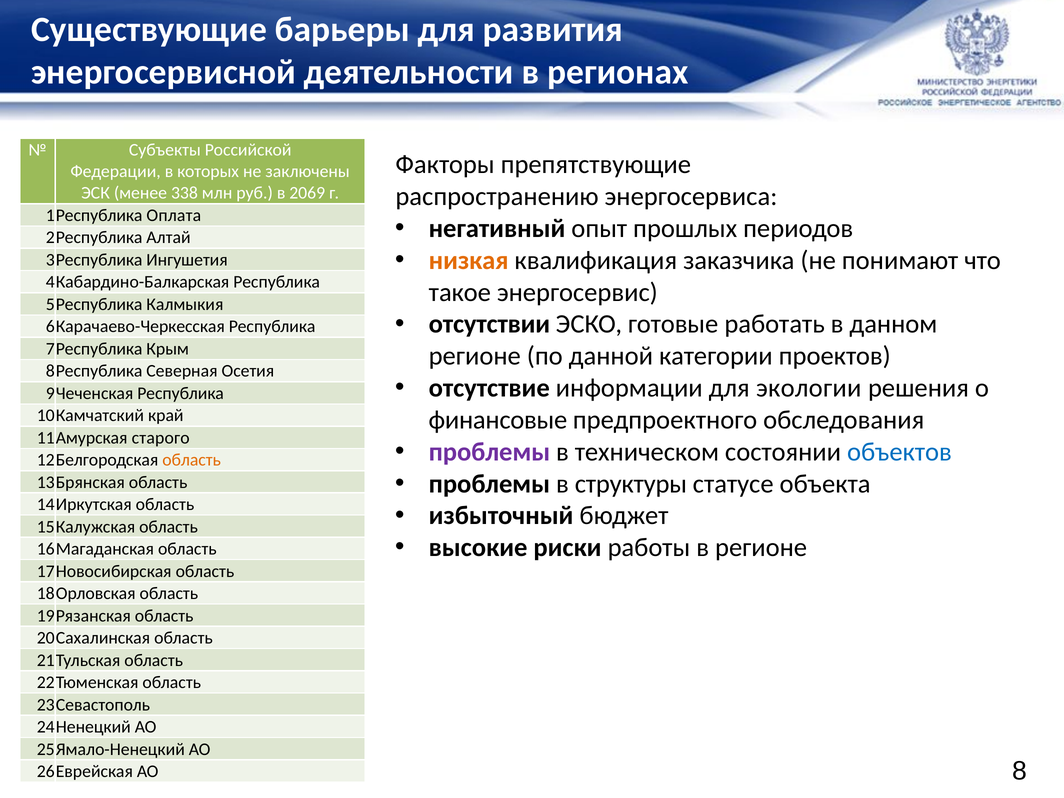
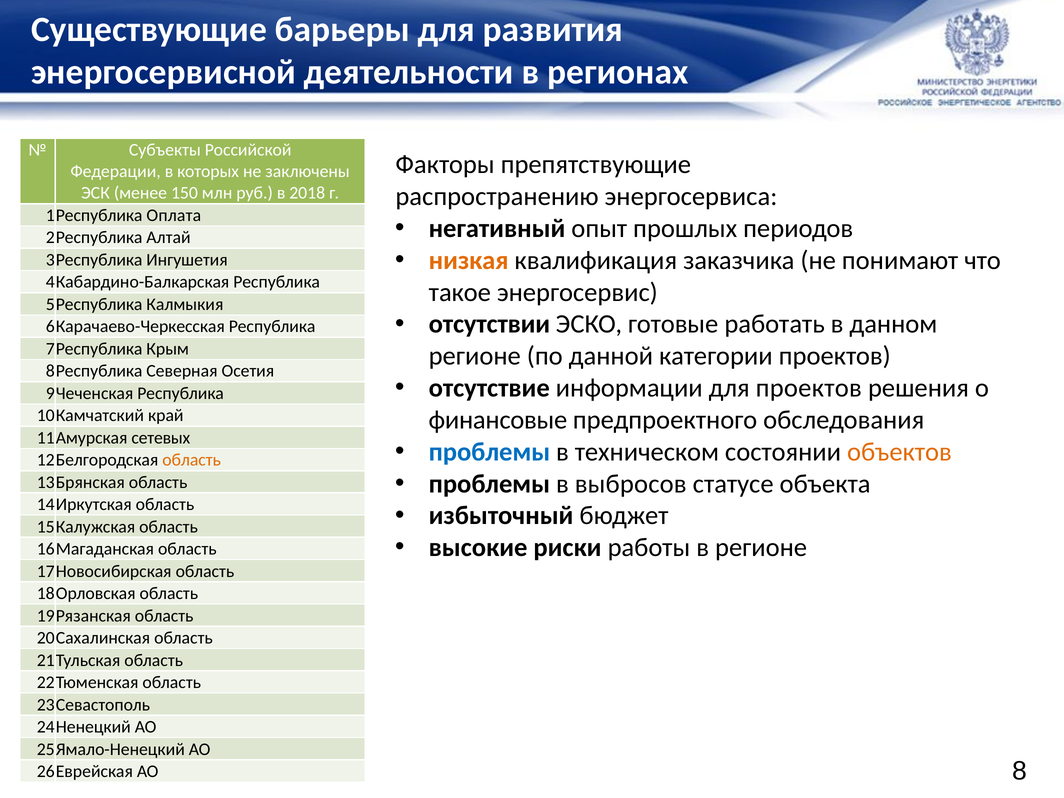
338: 338 -> 150
2069: 2069 -> 2018
для экологии: экологии -> проектов
старого: старого -> сетевых
проблемы at (489, 452) colour: purple -> blue
объектов colour: blue -> orange
структуры: структуры -> выбросов
